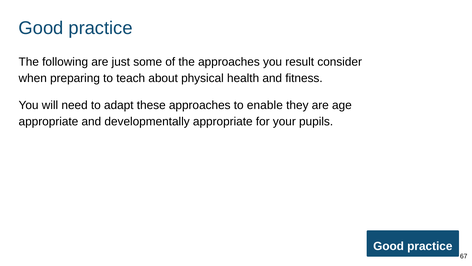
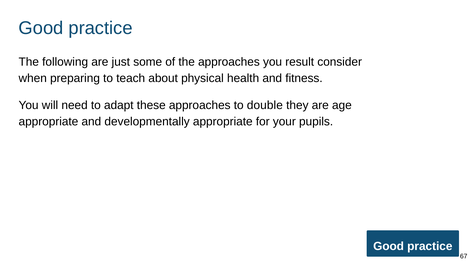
enable: enable -> double
